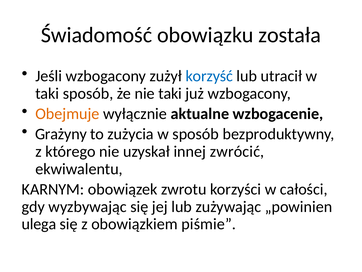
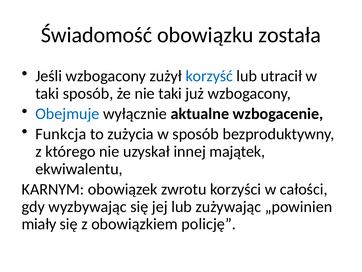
Obejmuje colour: orange -> blue
Grażyny: Grażyny -> Funkcja
zwrócić: zwrócić -> majątek
ulega: ulega -> miały
piśmie: piśmie -> policję
